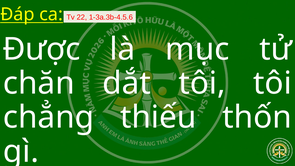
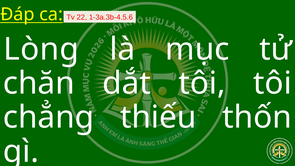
Được: Được -> Lòng
